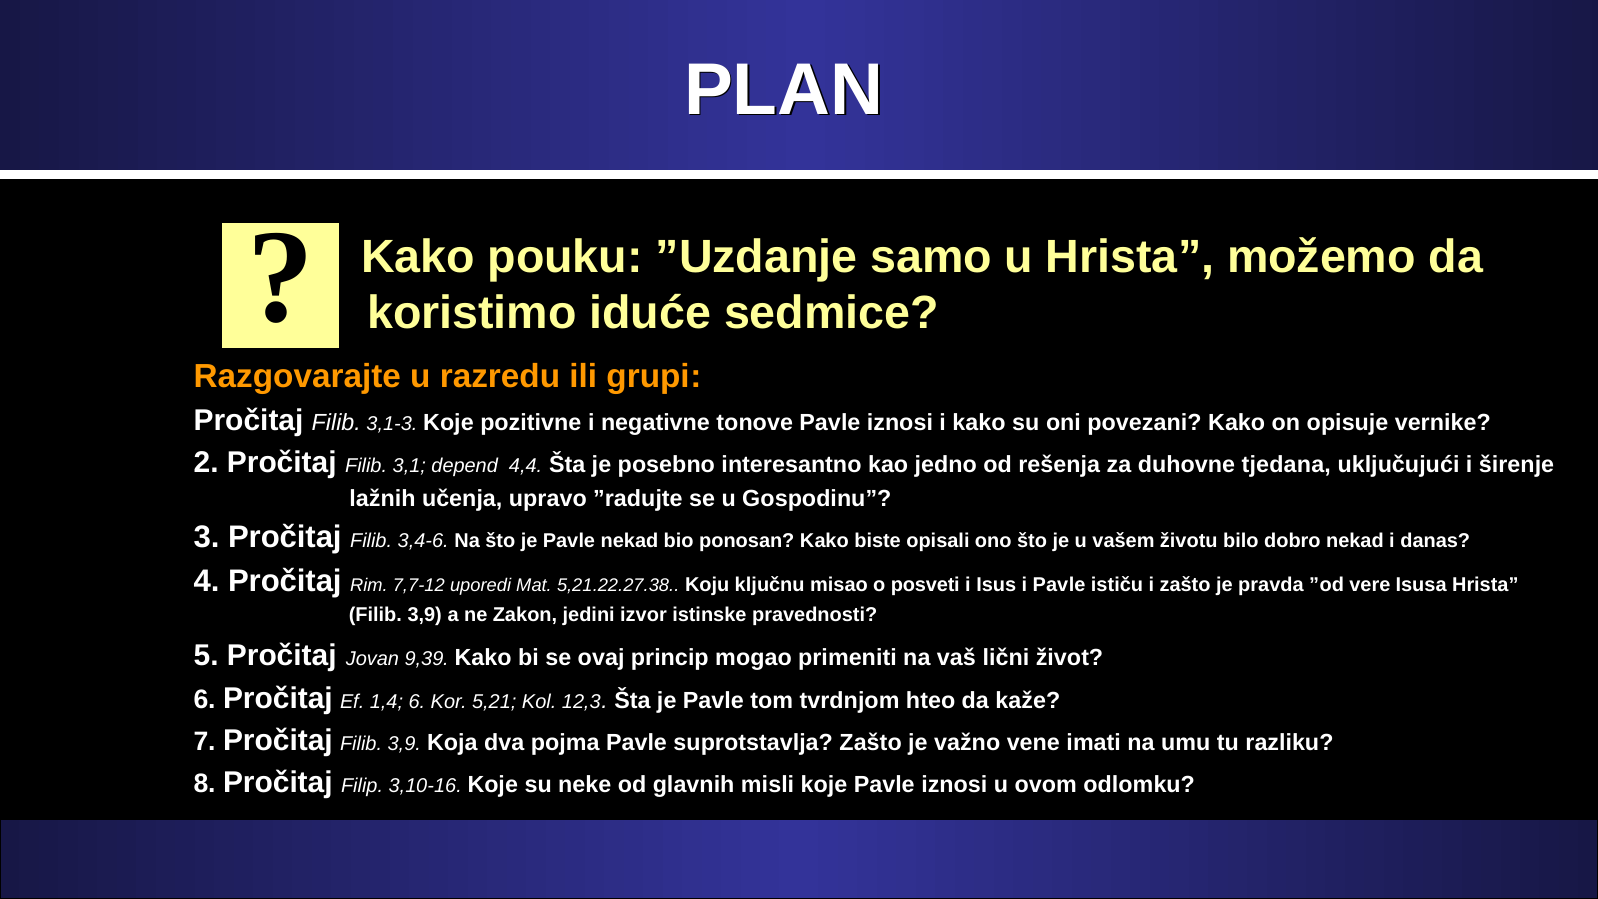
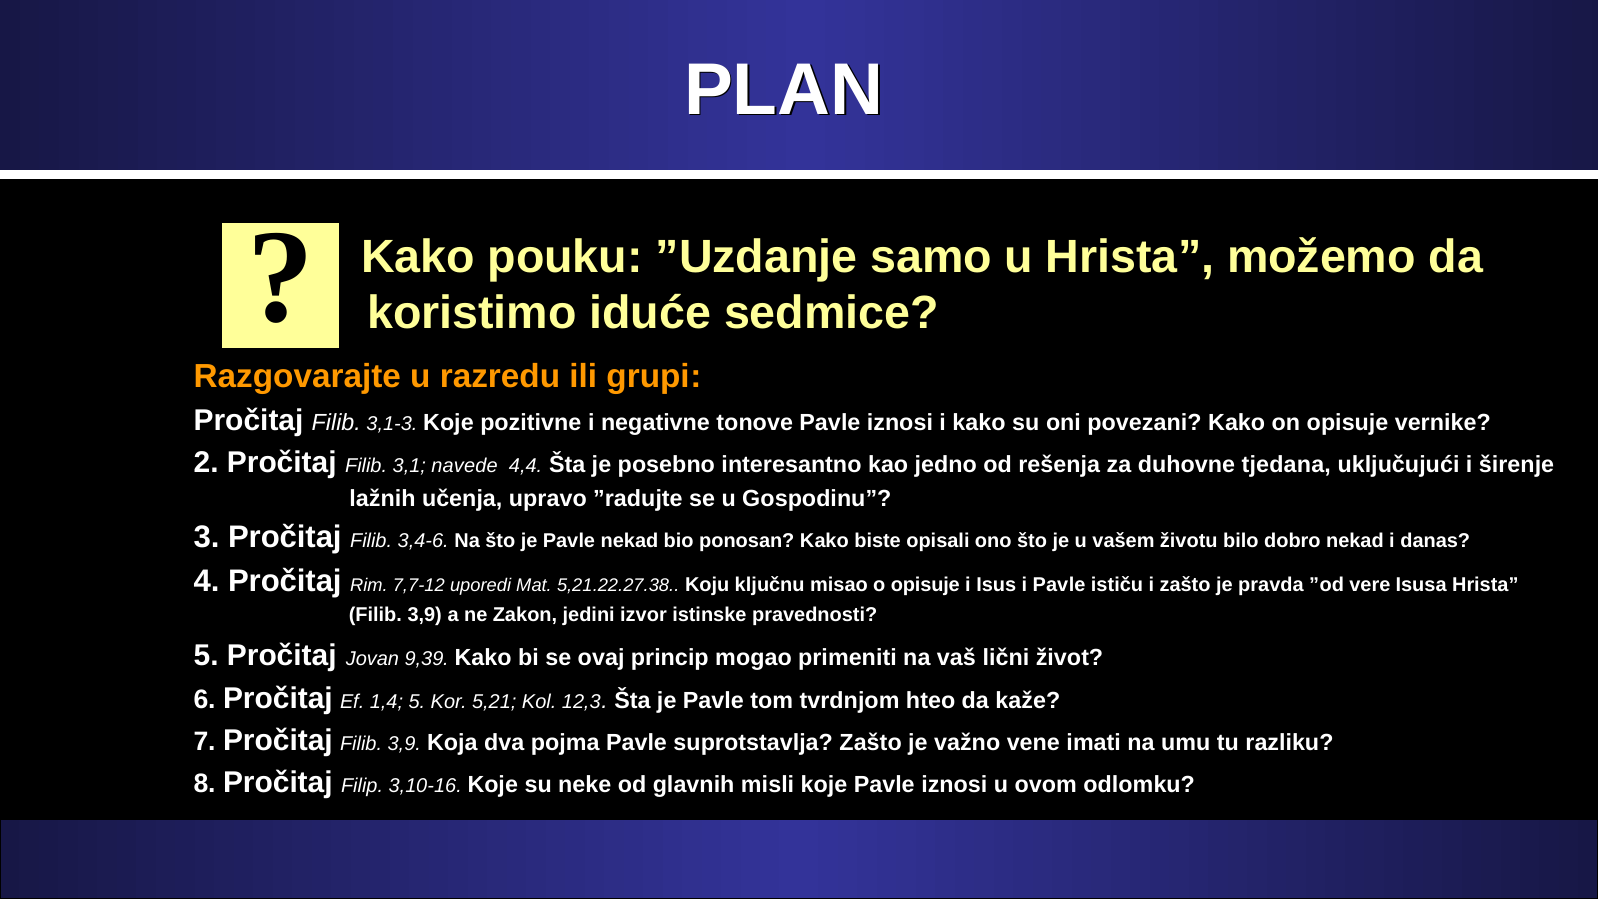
depend: depend -> navede
o posveti: posveti -> opisuje
1,4 6: 6 -> 5
